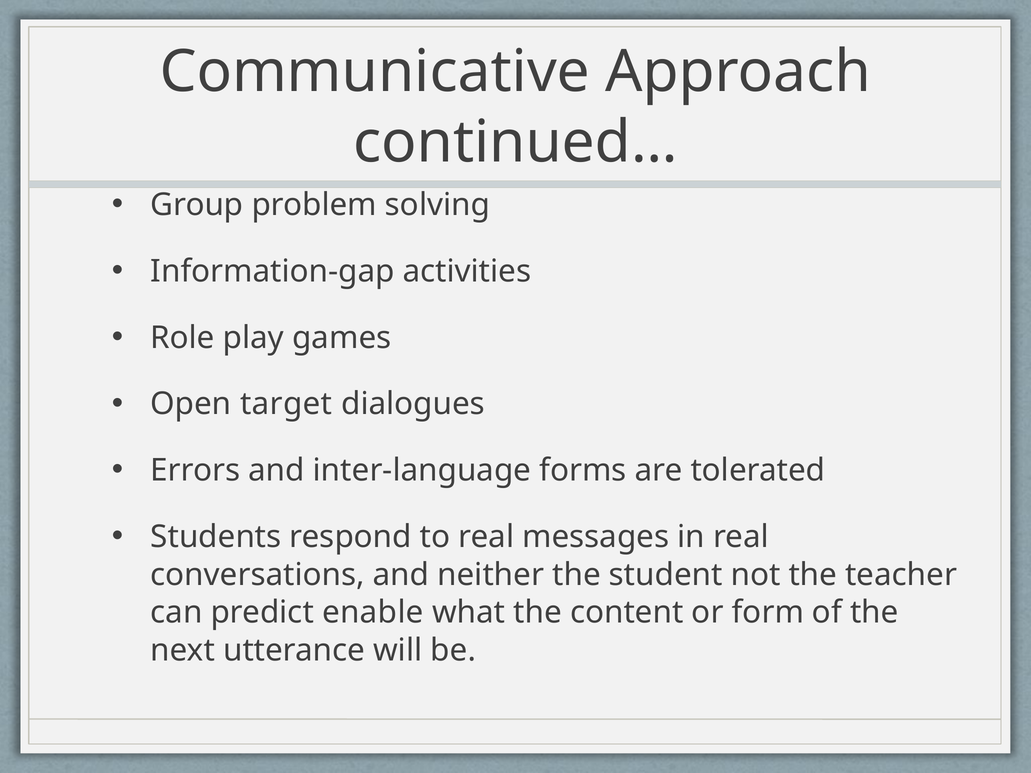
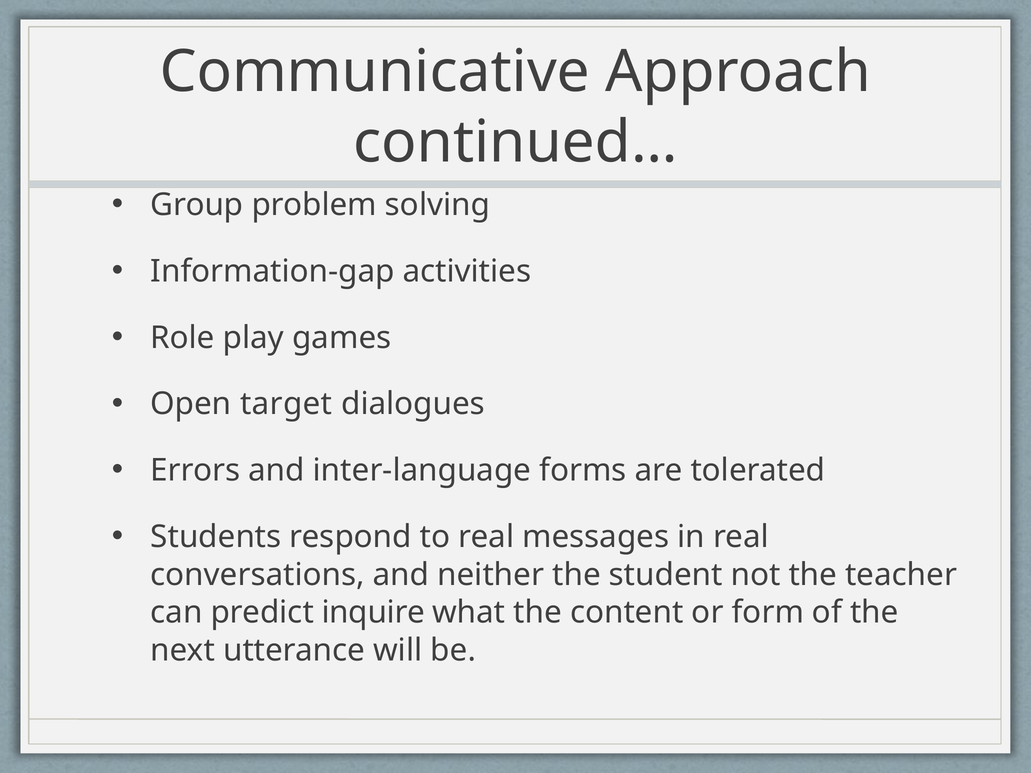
enable: enable -> inquire
